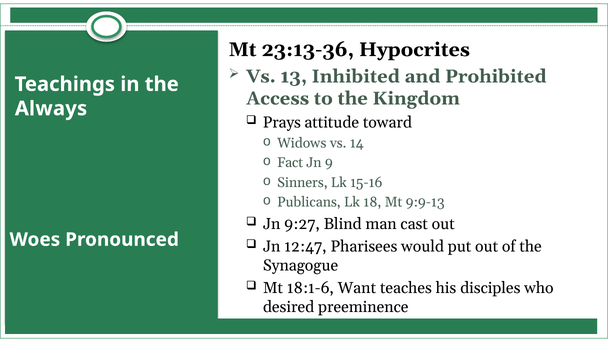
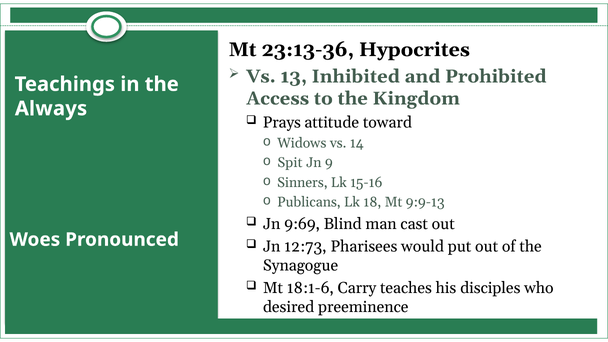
Fact: Fact -> Spit
9:27: 9:27 -> 9:69
12:47: 12:47 -> 12:73
Want: Want -> Carry
